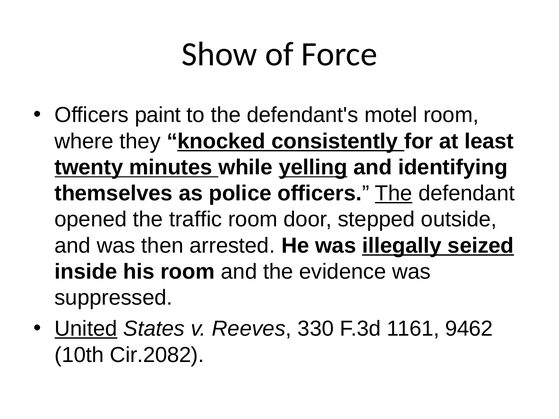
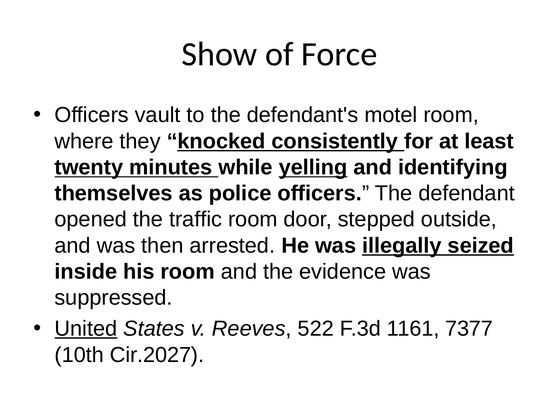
paint: paint -> vault
The at (394, 193) underline: present -> none
330: 330 -> 522
9462: 9462 -> 7377
Cir.2082: Cir.2082 -> Cir.2027
